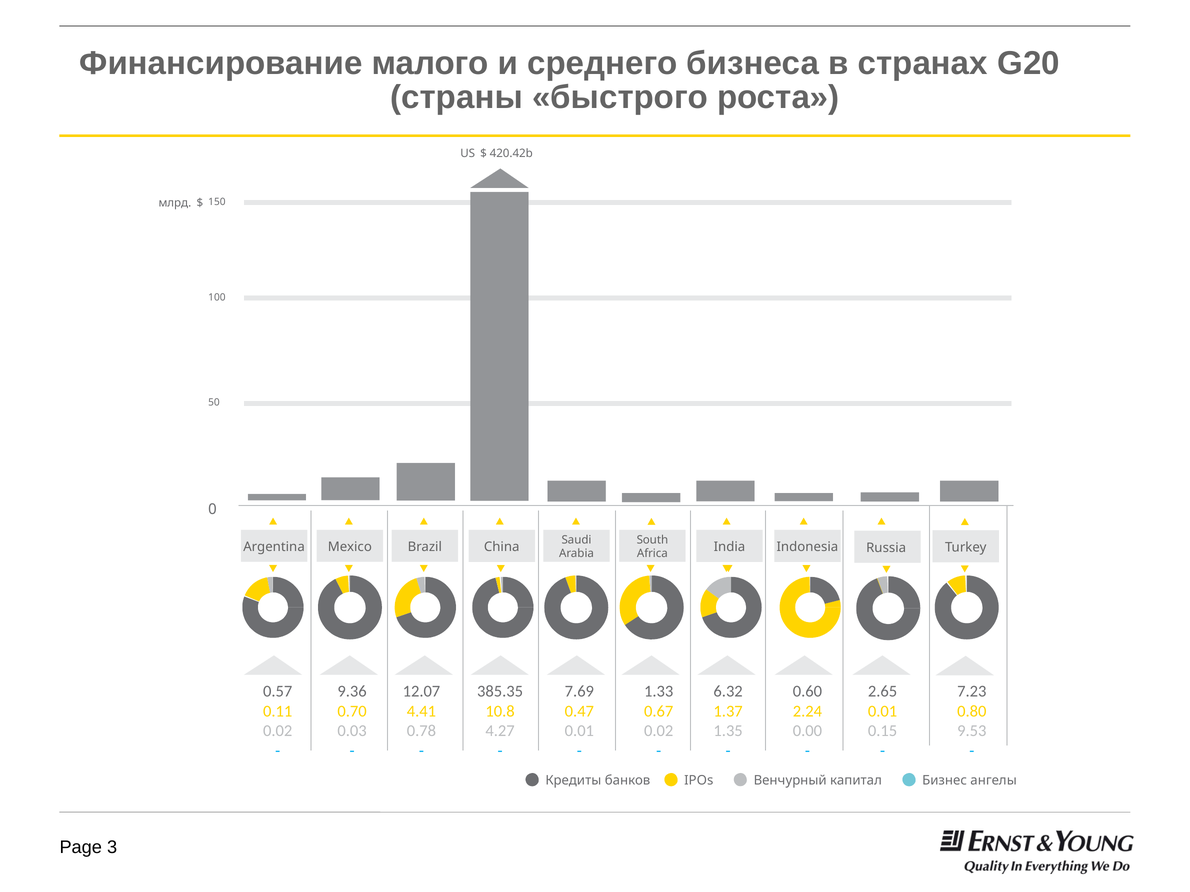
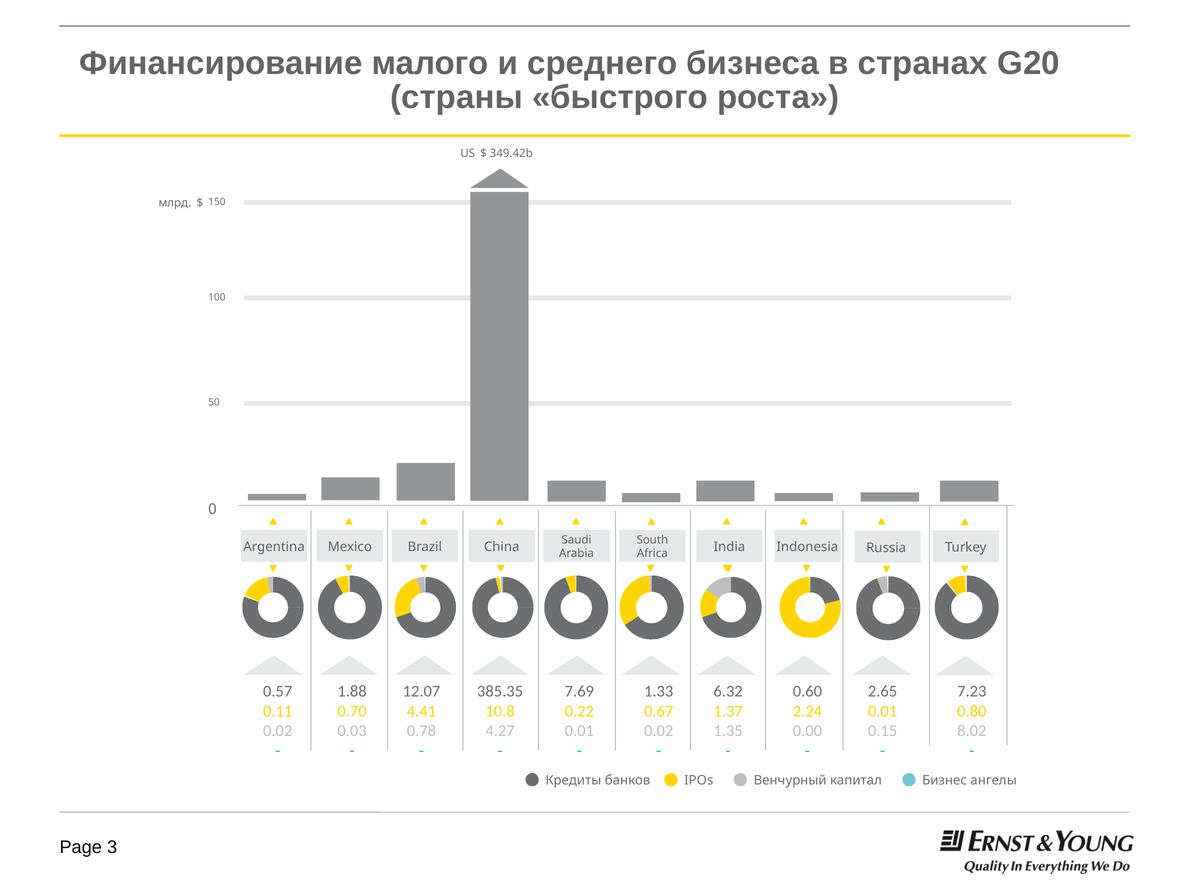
420.42b: 420.42b -> 349.42b
9.36: 9.36 -> 1.88
0.47: 0.47 -> 0.22
9.53: 9.53 -> 8.02
